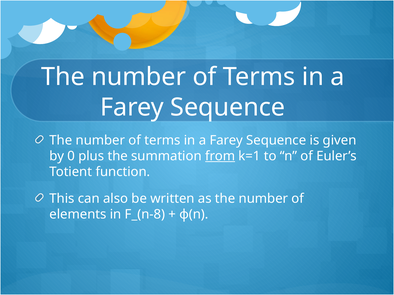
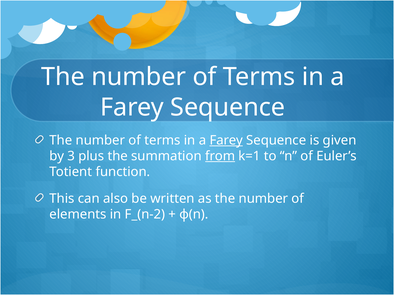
Farey at (226, 141) underline: none -> present
0: 0 -> 3
F_(n-8: F_(n-8 -> F_(n-2
